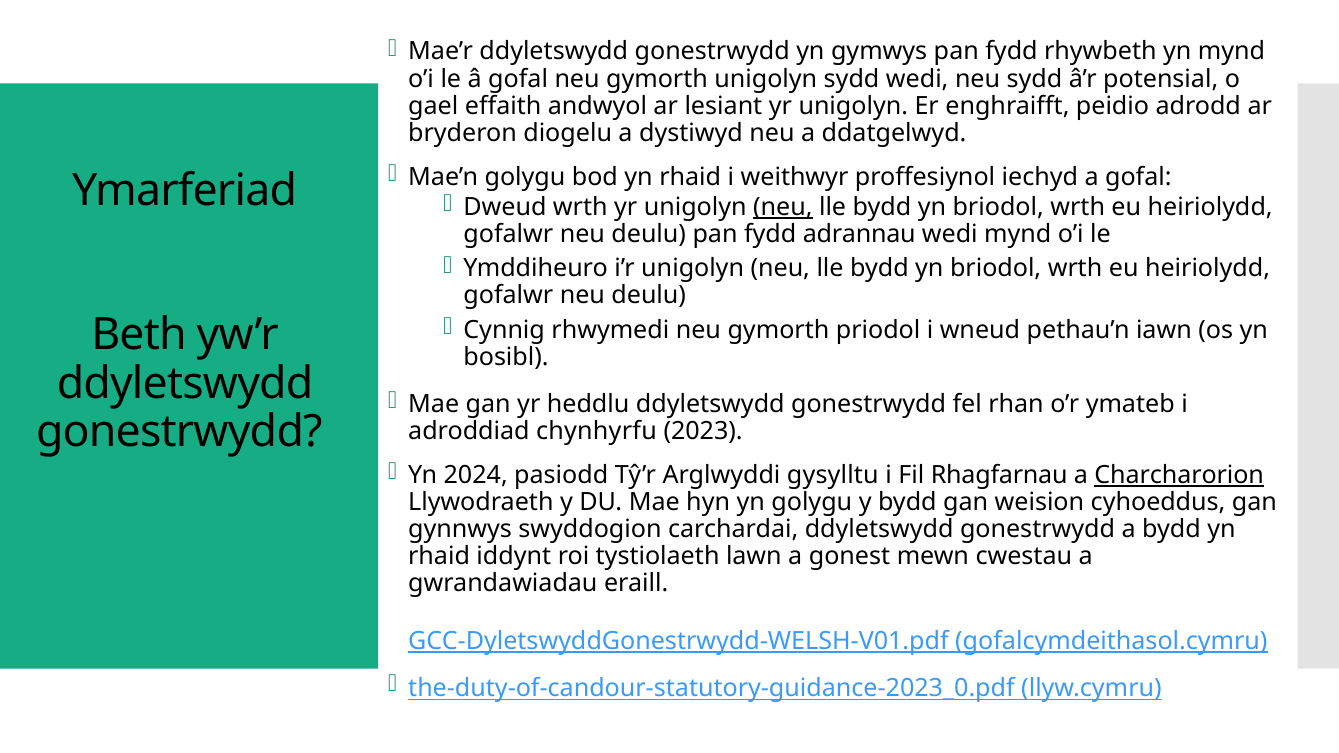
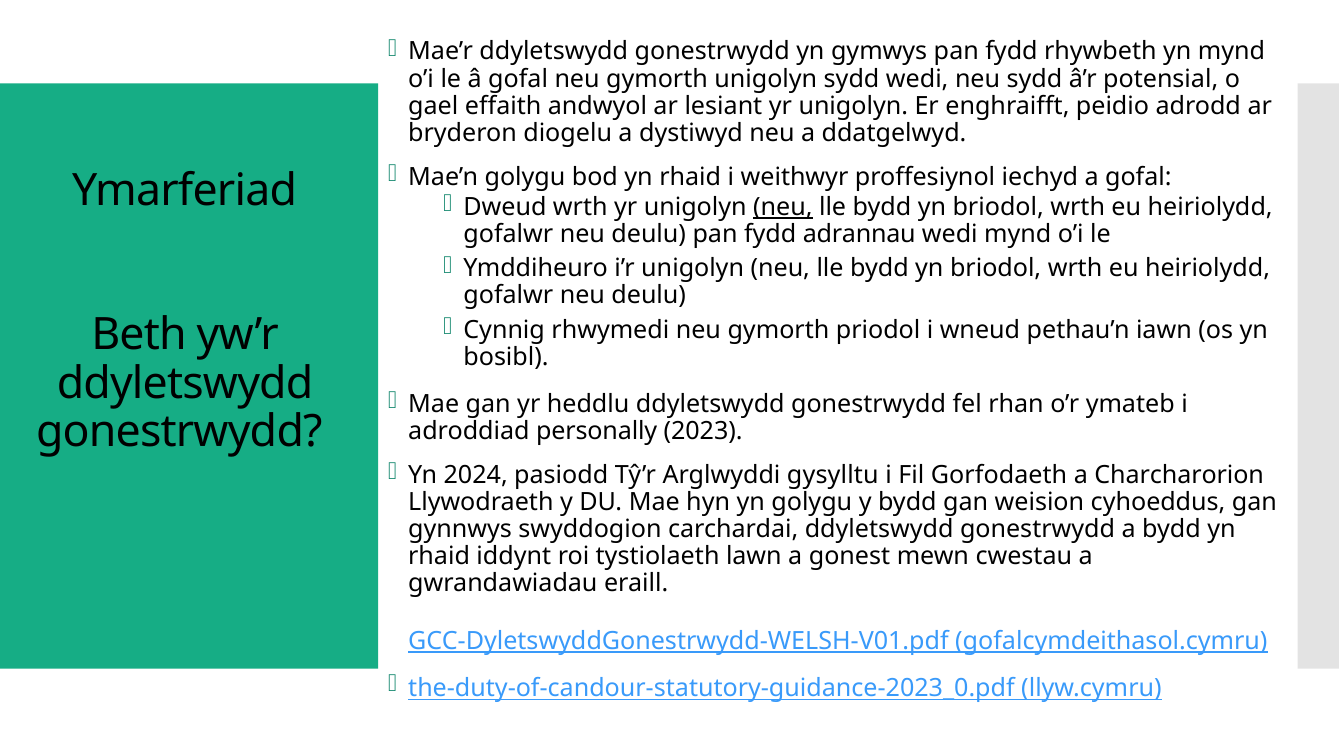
chynhyrfu: chynhyrfu -> personally
Rhagfarnau: Rhagfarnau -> Gorfodaeth
Charcharorion underline: present -> none
